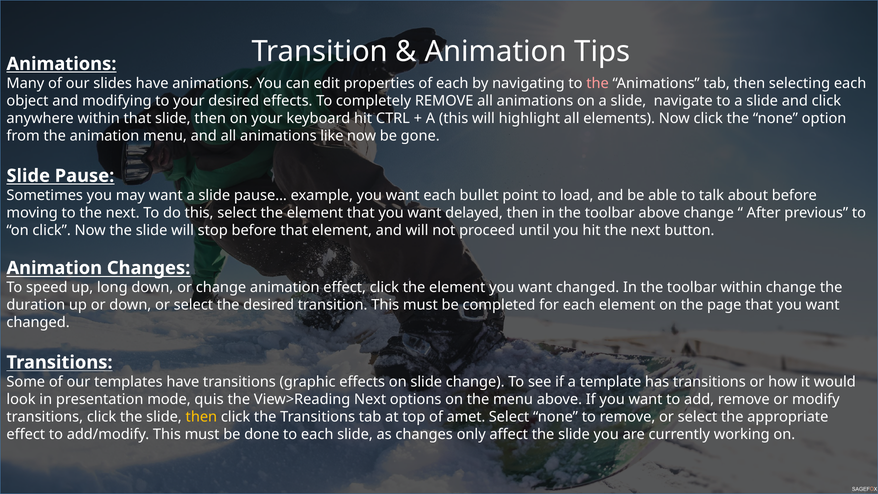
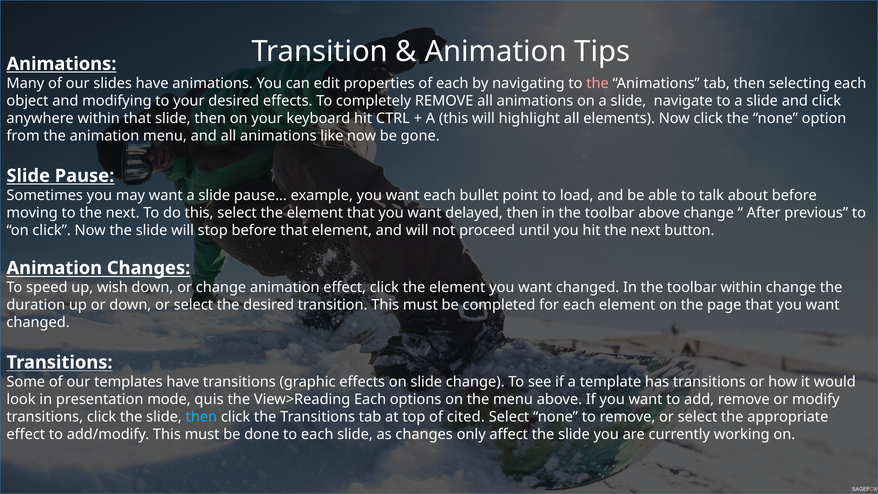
long: long -> wish
View>Reading Next: Next -> Each
then at (201, 417) colour: yellow -> light blue
amet: amet -> cited
